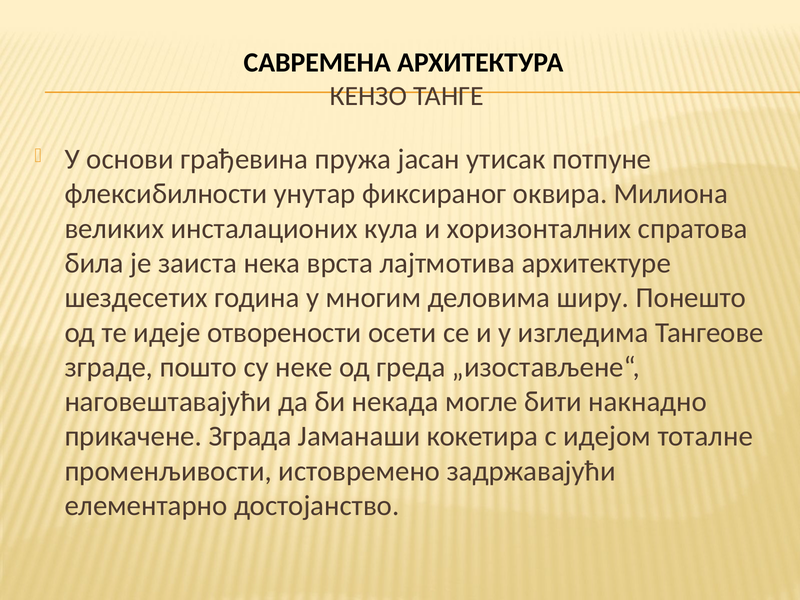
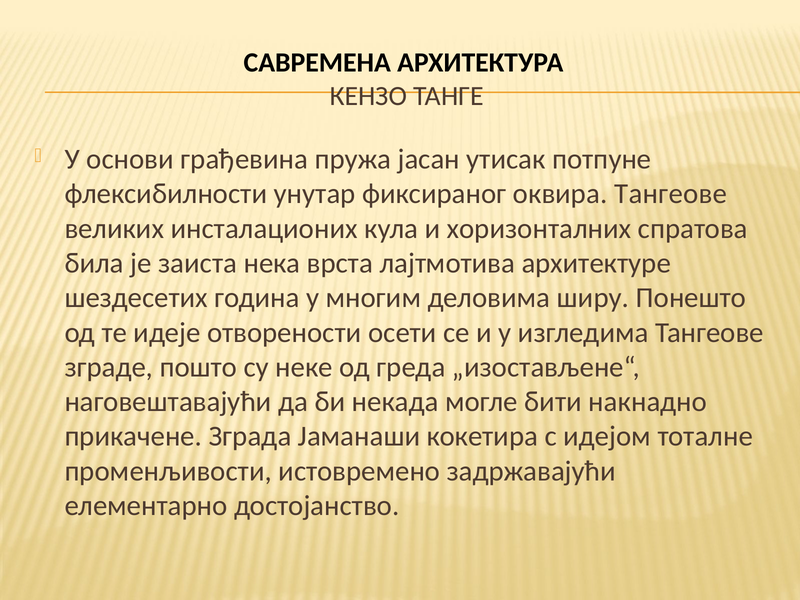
оквира Милиона: Милиона -> Тангеове
